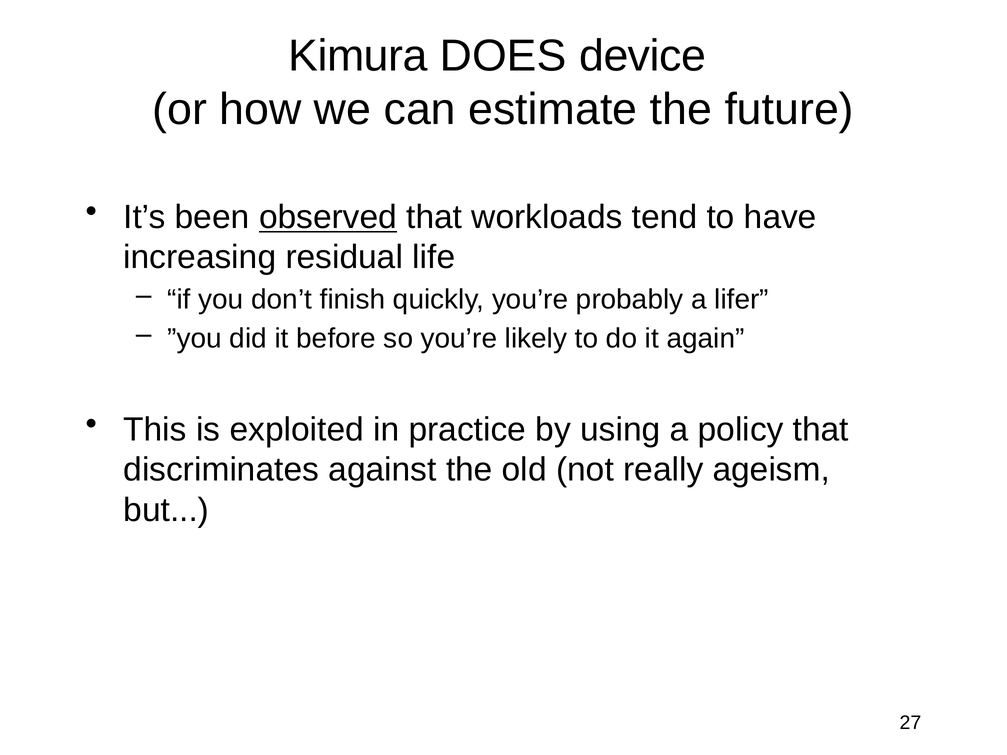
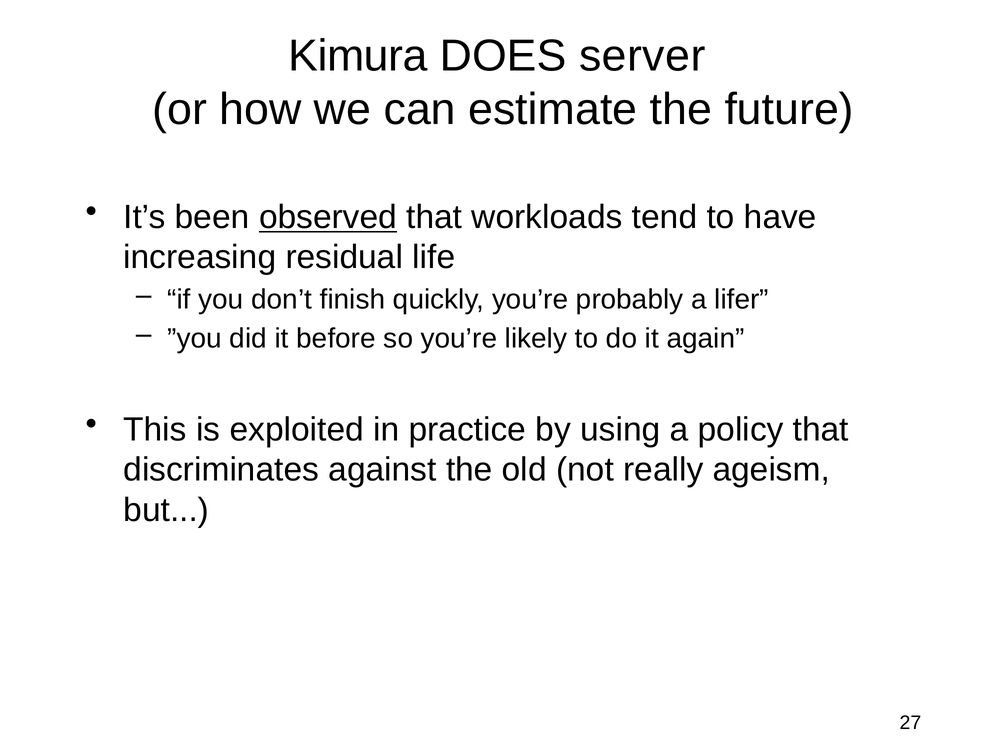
device: device -> server
